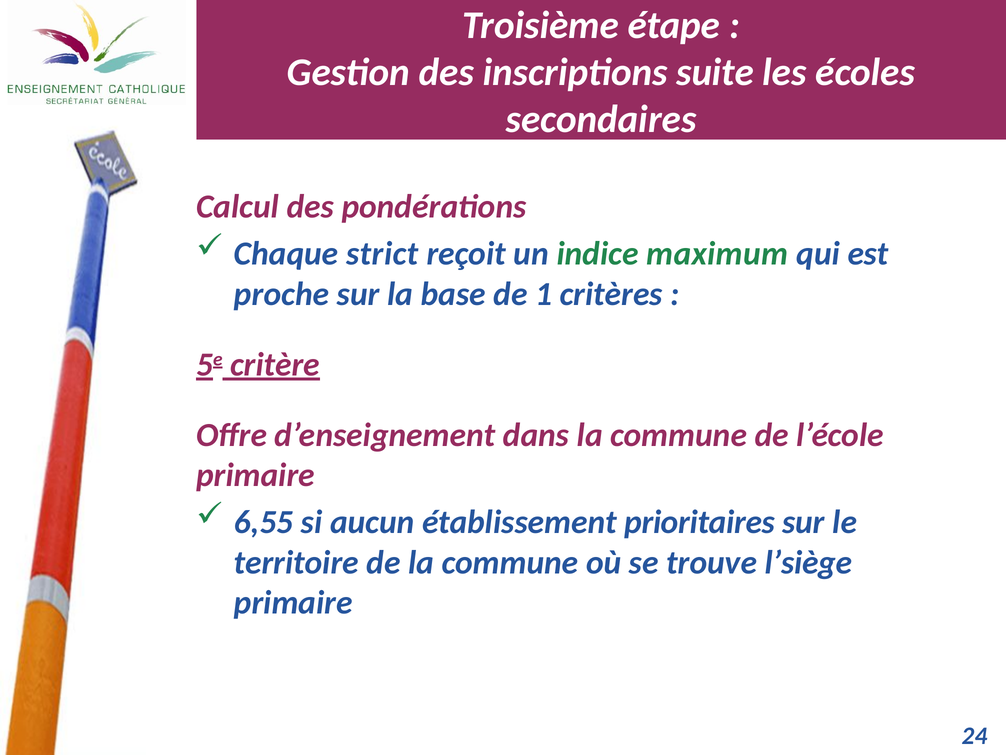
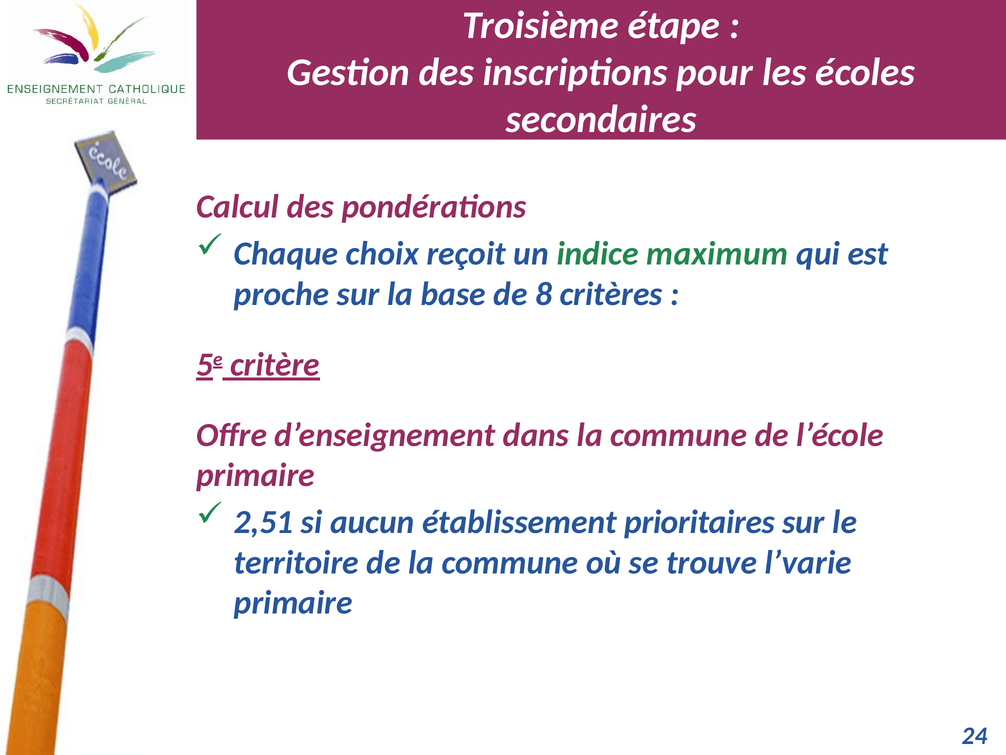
suite: suite -> pour
strict: strict -> choix
1: 1 -> 8
6,55: 6,55 -> 2,51
l’siège: l’siège -> l’varie
